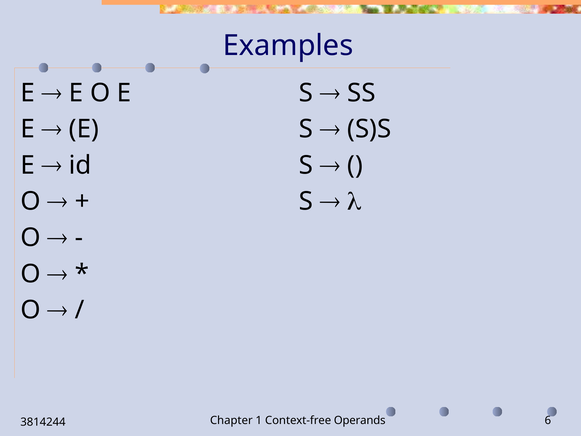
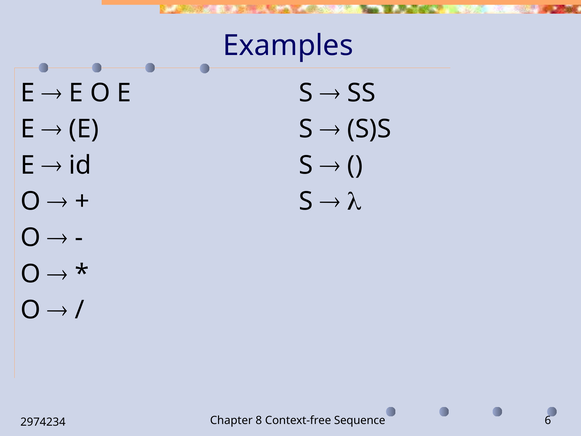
1: 1 -> 8
Operands: Operands -> Sequence
3814244: 3814244 -> 2974234
